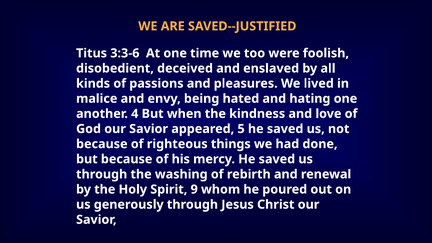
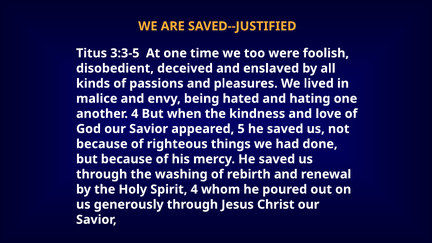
3:3-6: 3:3-6 -> 3:3-5
Spirit 9: 9 -> 4
